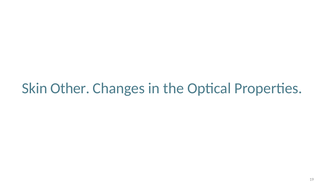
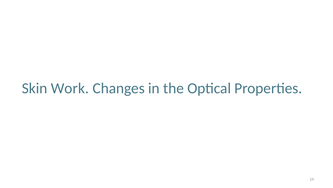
Other: Other -> Work
